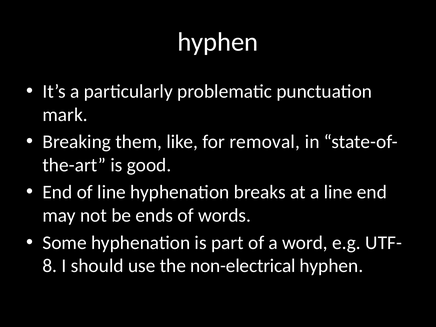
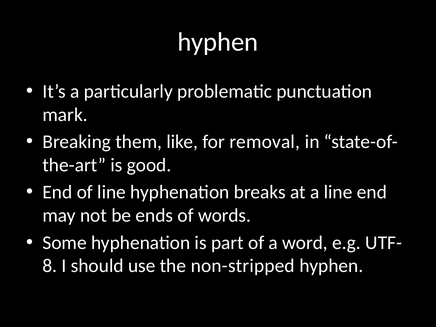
non-electrical: non-electrical -> non-stripped
